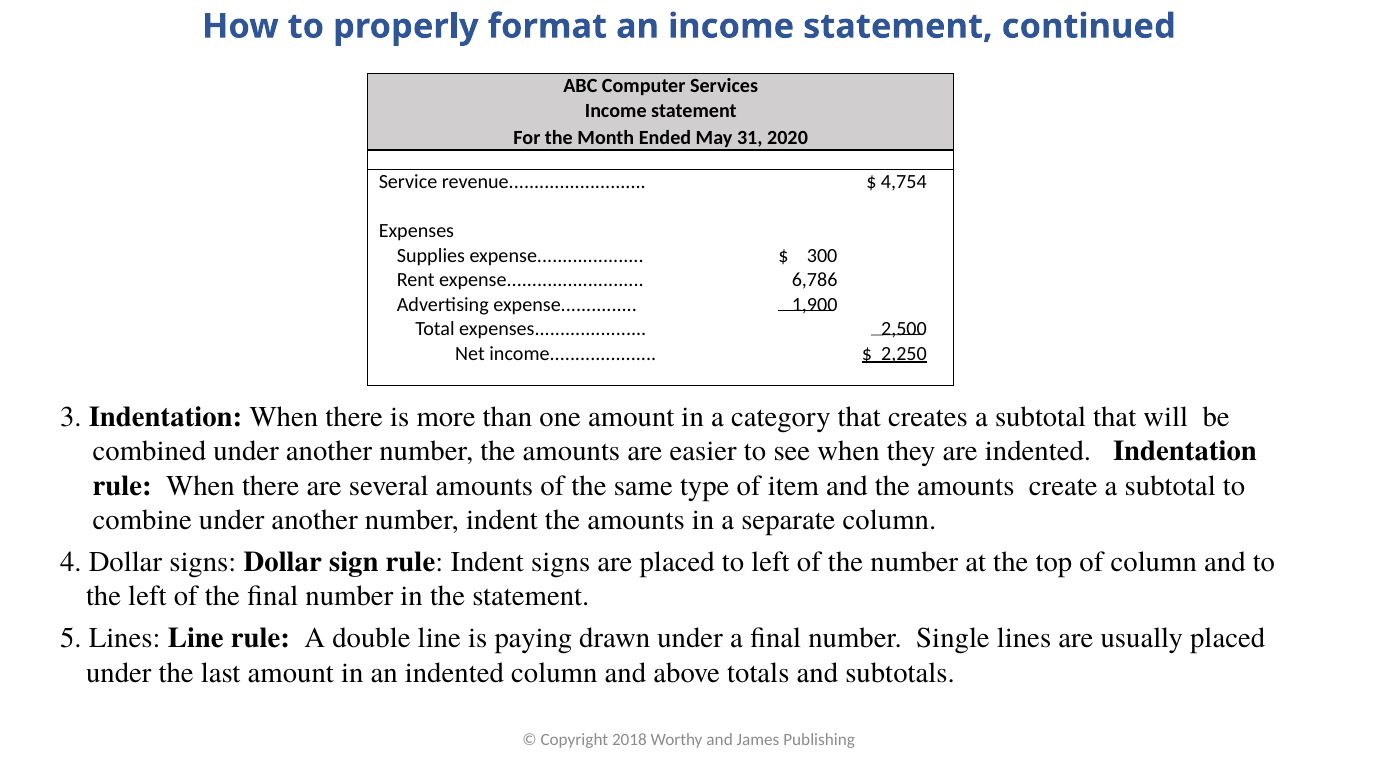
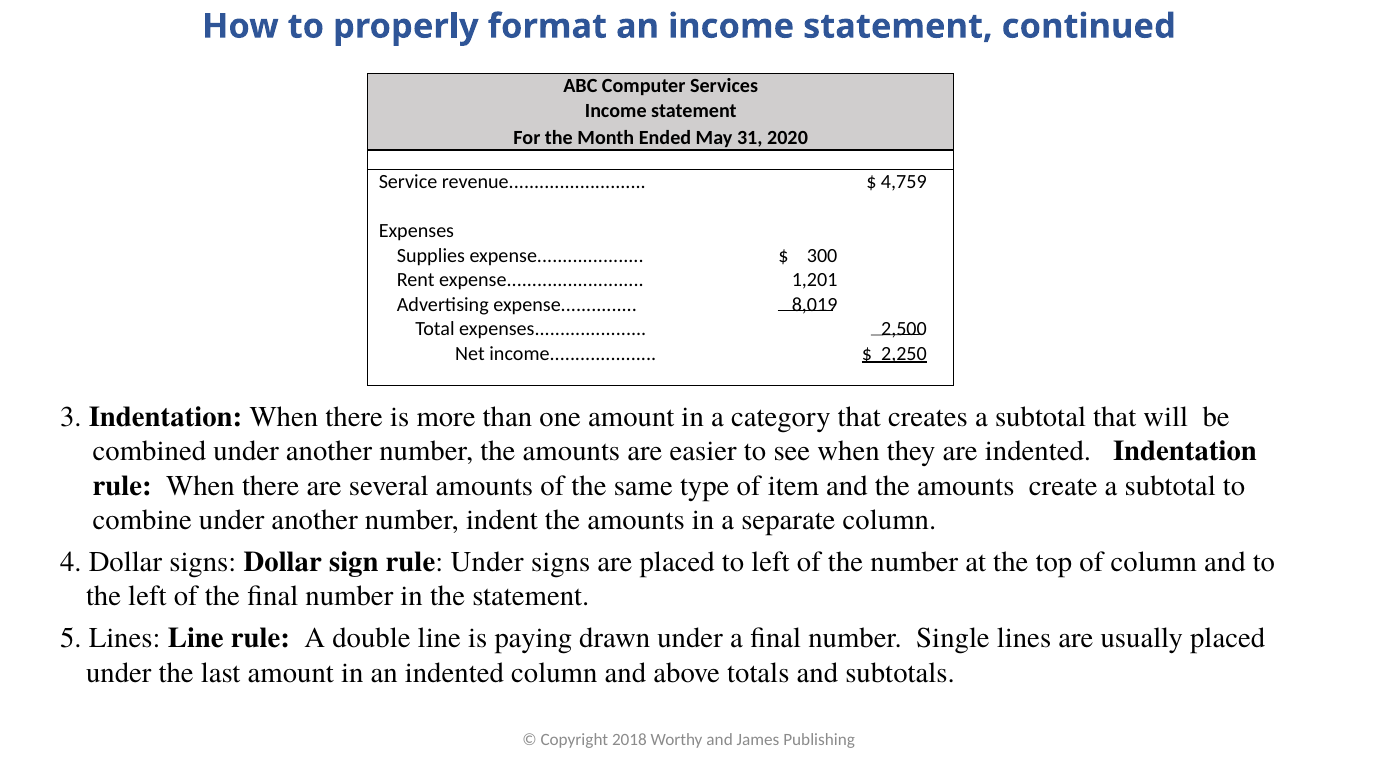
4,754: 4,754 -> 4,759
6,786: 6,786 -> 1,201
1,900: 1,900 -> 8,019
rule Indent: Indent -> Under
